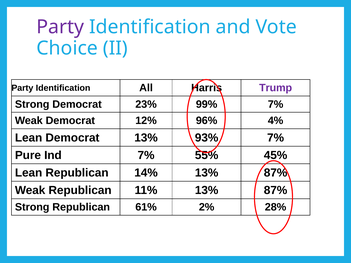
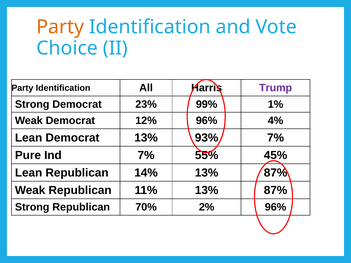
Party at (60, 27) colour: purple -> orange
99% 7%: 7% -> 1%
61%: 61% -> 70%
2% 28%: 28% -> 96%
